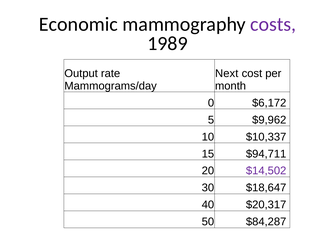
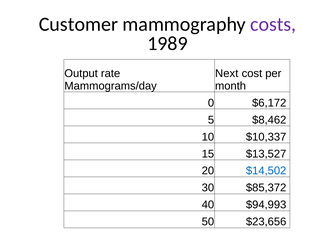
Economic: Economic -> Customer
$9,962: $9,962 -> $8,462
$94,711: $94,711 -> $13,527
$14,502 colour: purple -> blue
$18,647: $18,647 -> $85,372
$20,317: $20,317 -> $94,993
$84,287: $84,287 -> $23,656
